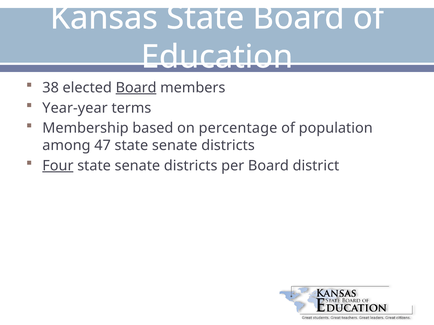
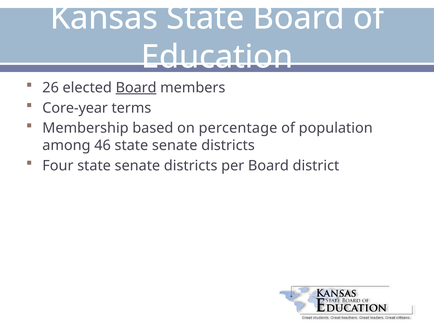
38: 38 -> 26
Year-year: Year-year -> Core-year
47: 47 -> 46
Four underline: present -> none
